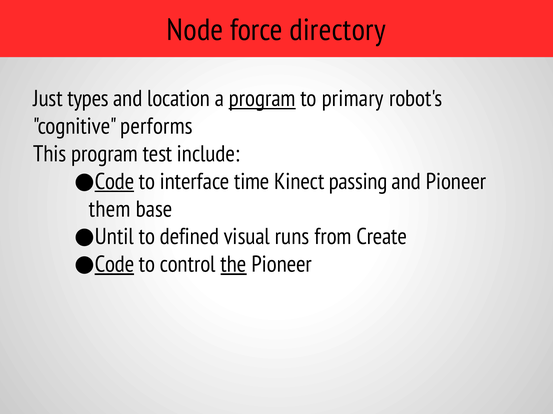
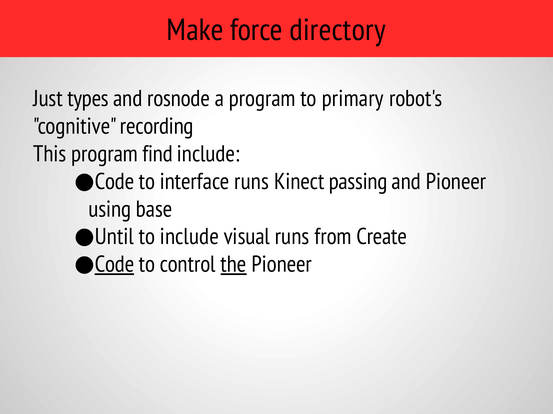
Node: Node -> Make
location: location -> rosnode
program at (262, 99) underline: present -> none
performs: performs -> recording
test: test -> find
Code at (114, 182) underline: present -> none
interface time: time -> runs
them: them -> using
to defined: defined -> include
